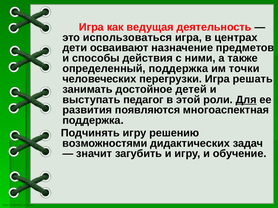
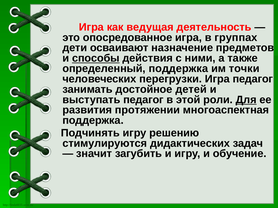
использоваться: использоваться -> опосредованное
центрах: центрах -> группах
способы underline: none -> present
Игра решать: решать -> педагог
появляются: появляются -> протяжении
возможностями: возможностями -> стимулируются
